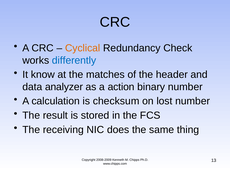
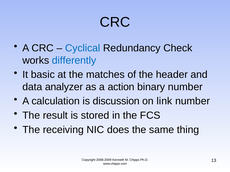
Cyclical colour: orange -> blue
know: know -> basic
checksum: checksum -> discussion
lost: lost -> link
